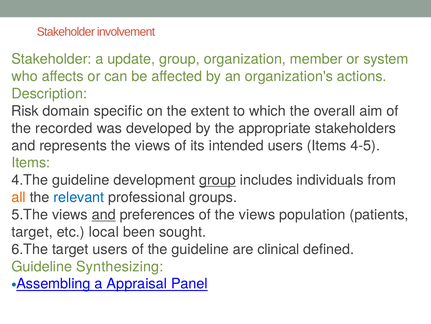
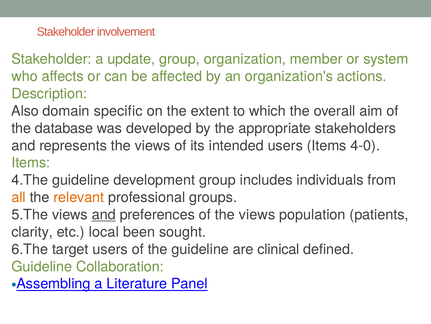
Risk: Risk -> Also
recorded: recorded -> database
4-5: 4-5 -> 4-0
group at (218, 180) underline: present -> none
relevant colour: blue -> orange
target at (32, 231): target -> clarity
Synthesizing: Synthesizing -> Collaboration
Appraisal: Appraisal -> Literature
